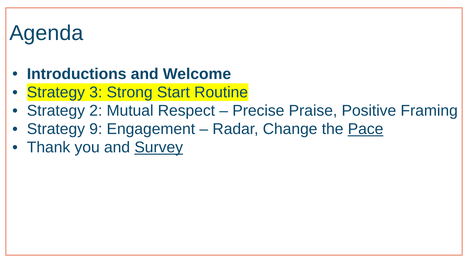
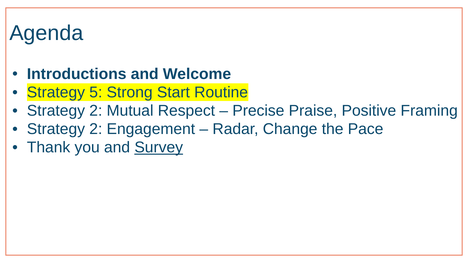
3: 3 -> 5
9 at (96, 129): 9 -> 2
Pace underline: present -> none
